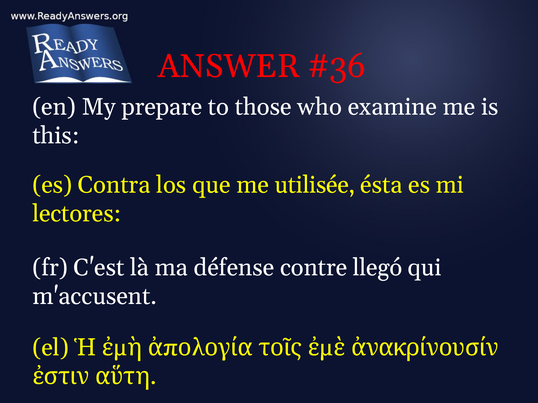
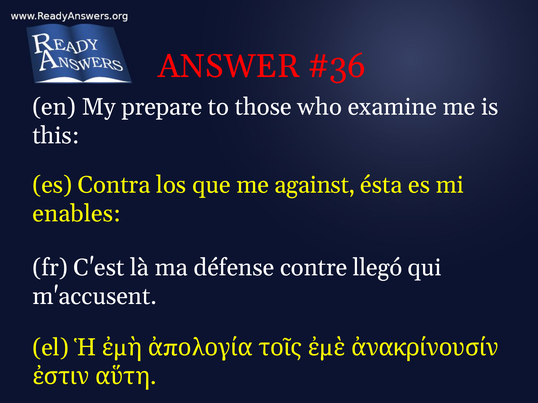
utilisée: utilisée -> against
lectores: lectores -> enables
